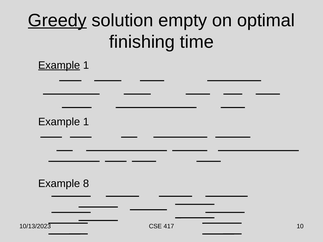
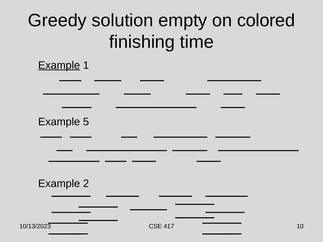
Greedy underline: present -> none
optimal: optimal -> colored
1 at (86, 122): 1 -> 5
8: 8 -> 2
